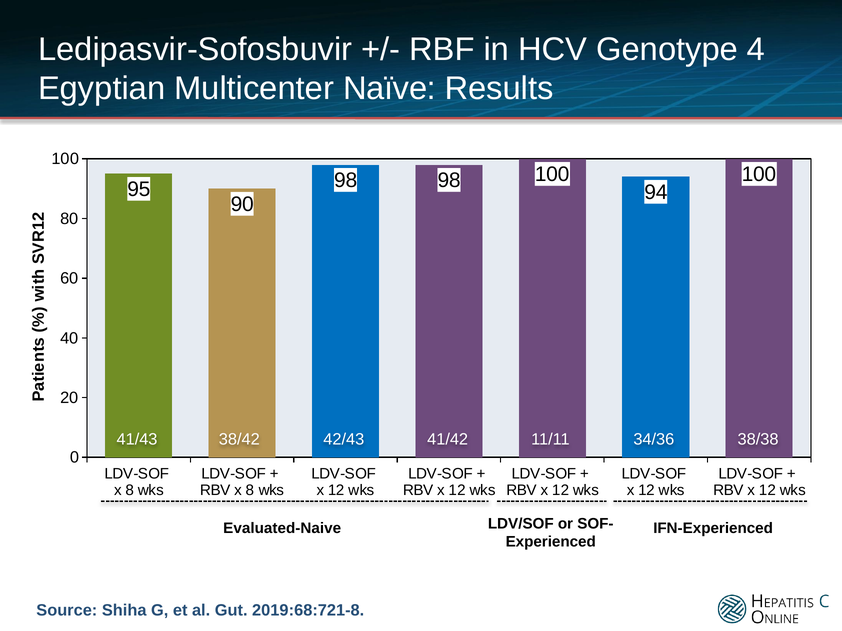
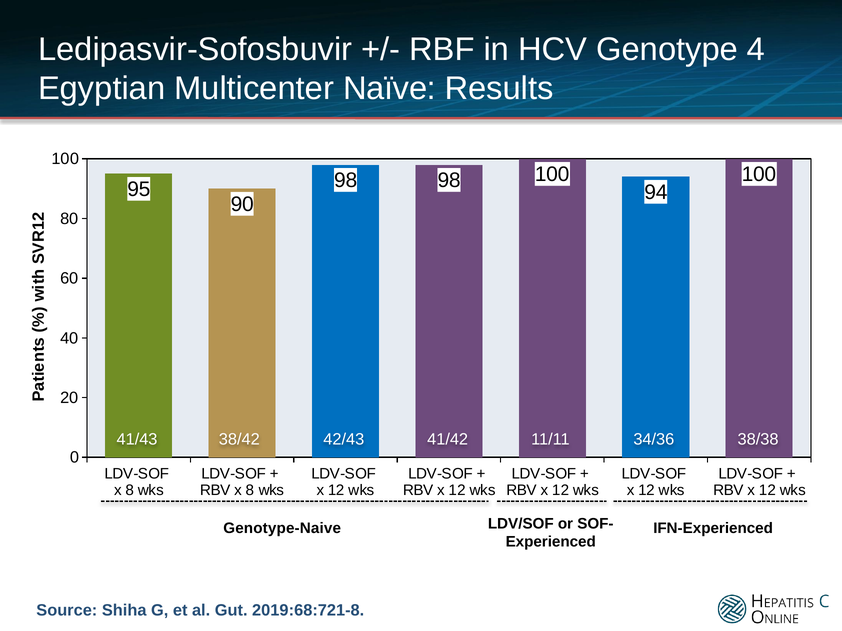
Evaluated-Naive: Evaluated-Naive -> Genotype-Naive
